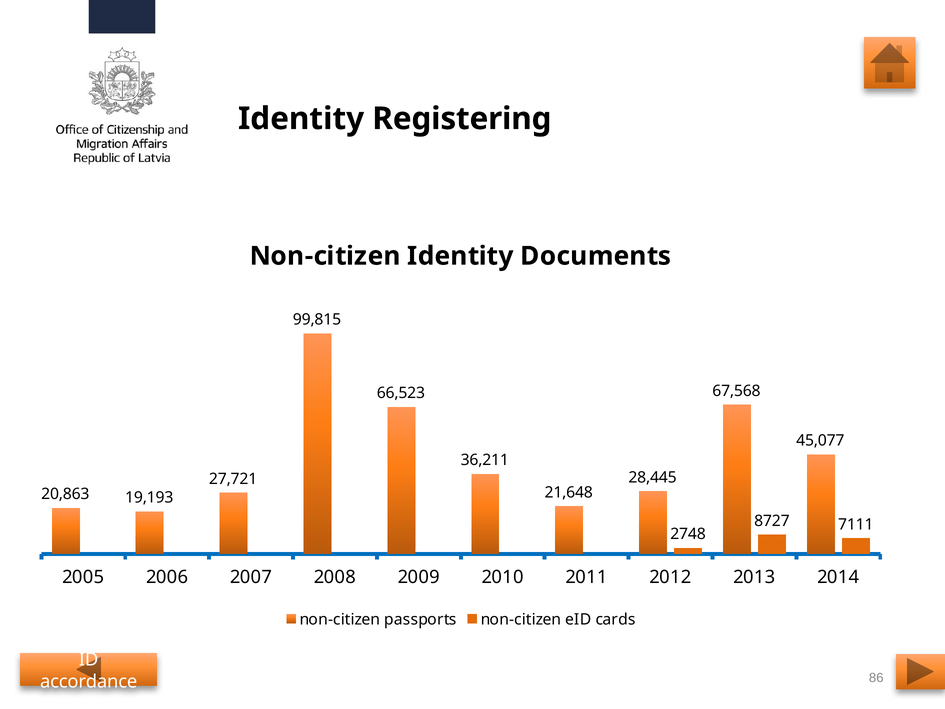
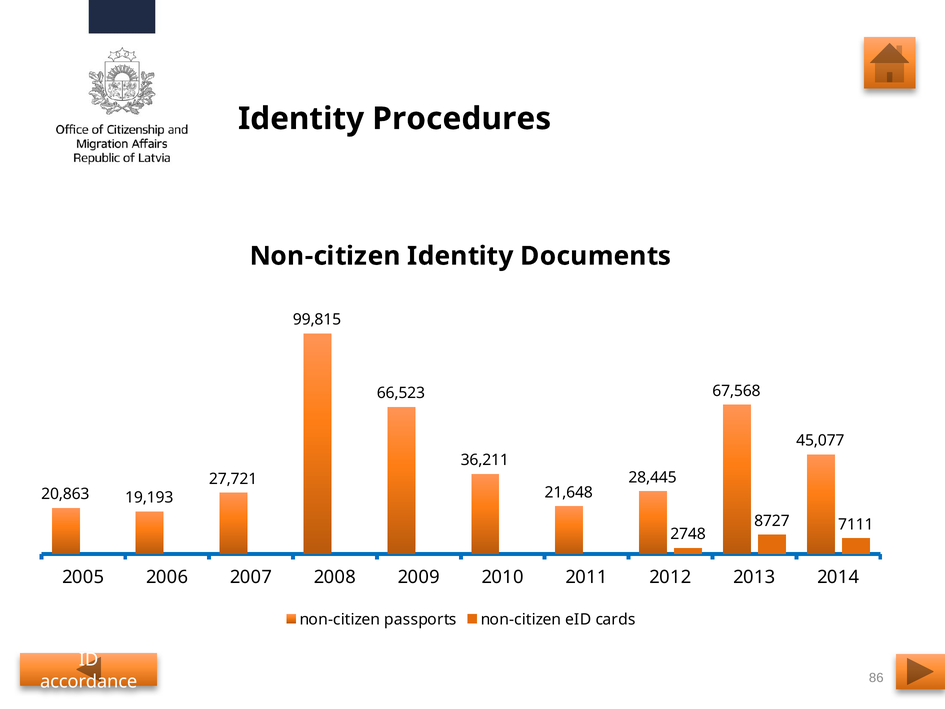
Registering: Registering -> Procedures
